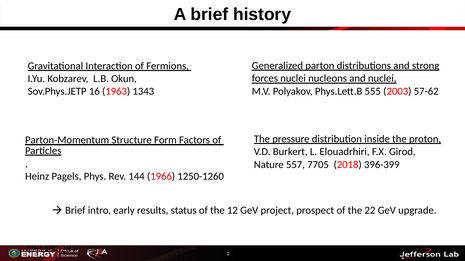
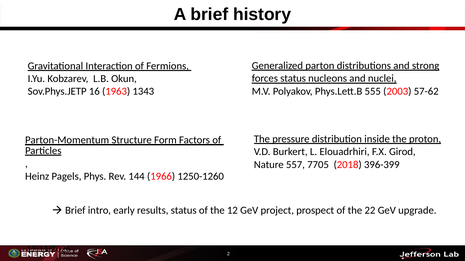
forces nuclei: nuclei -> status
